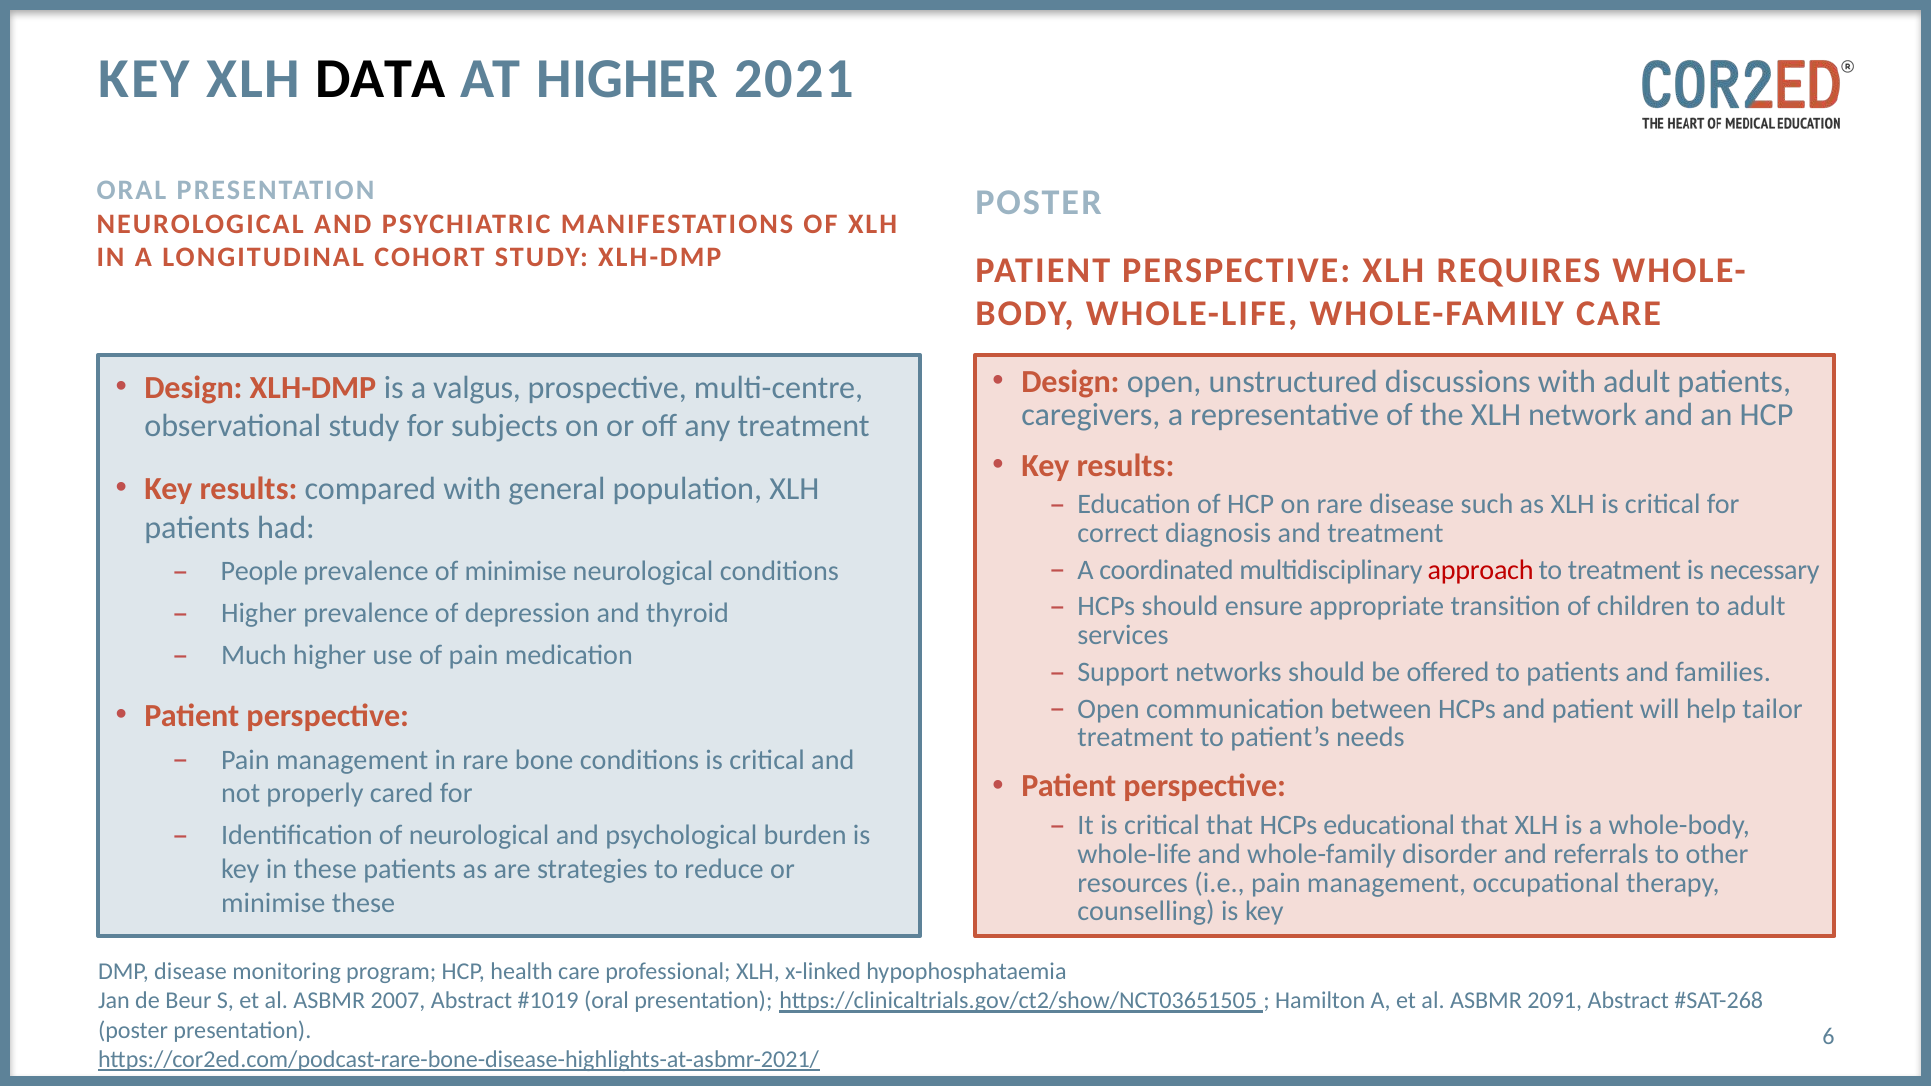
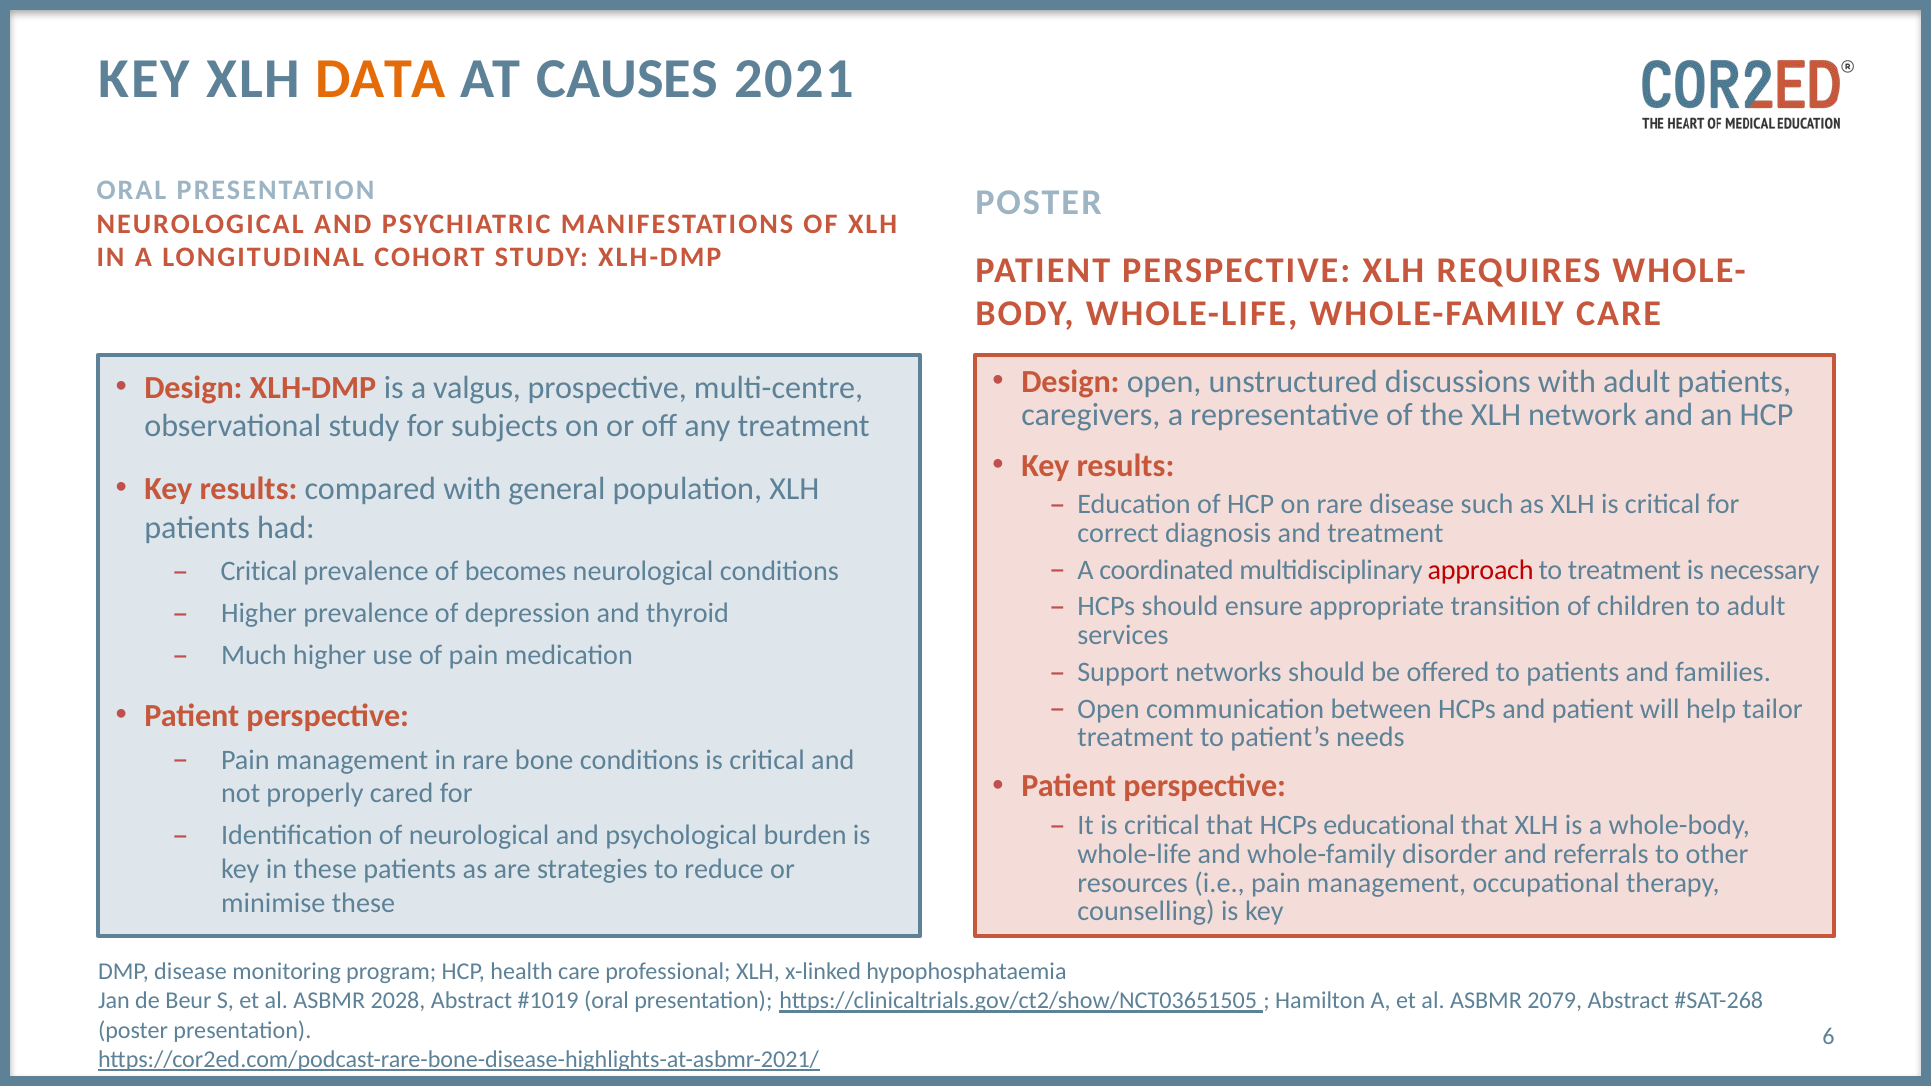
DATA colour: black -> orange
AT HIGHER: HIGHER -> CAUSES
People at (259, 572): People -> Critical
of minimise: minimise -> becomes
2007: 2007 -> 2028
2091: 2091 -> 2079
